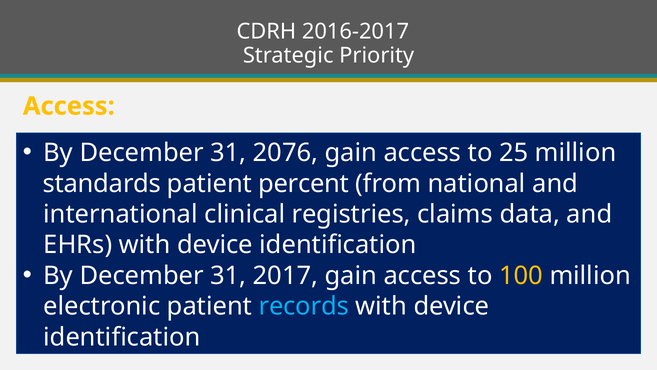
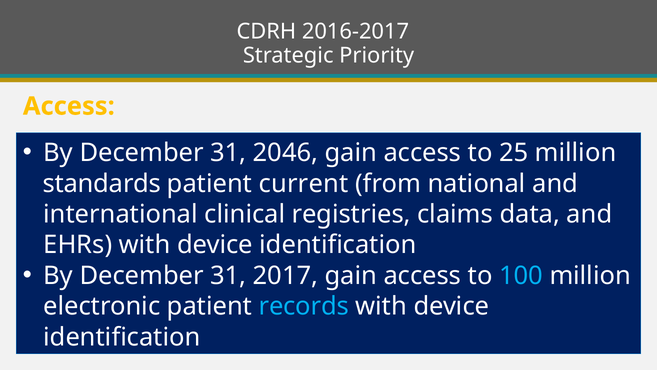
2076: 2076 -> 2046
percent: percent -> current
100 colour: yellow -> light blue
